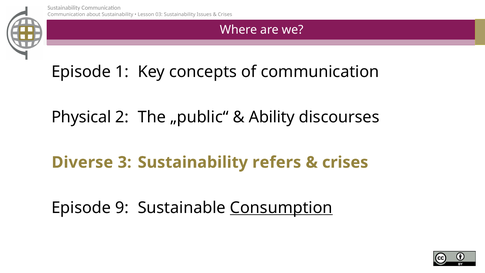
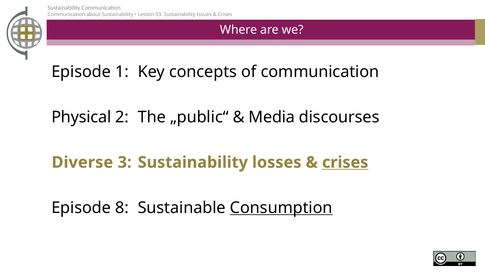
Ability: Ability -> Media
refers: refers -> losses
crises at (345, 162) underline: none -> present
9: 9 -> 8
